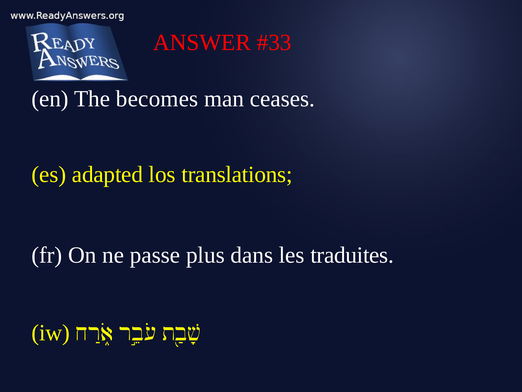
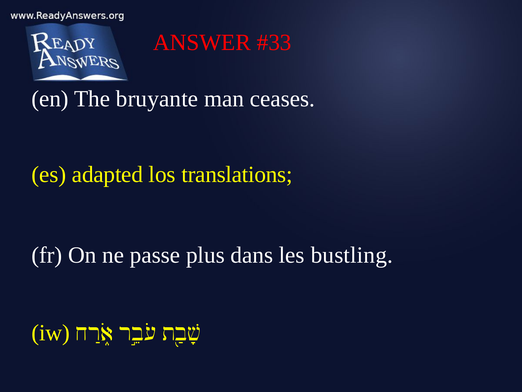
becomes: becomes -> bruyante
traduites: traduites -> bustling
